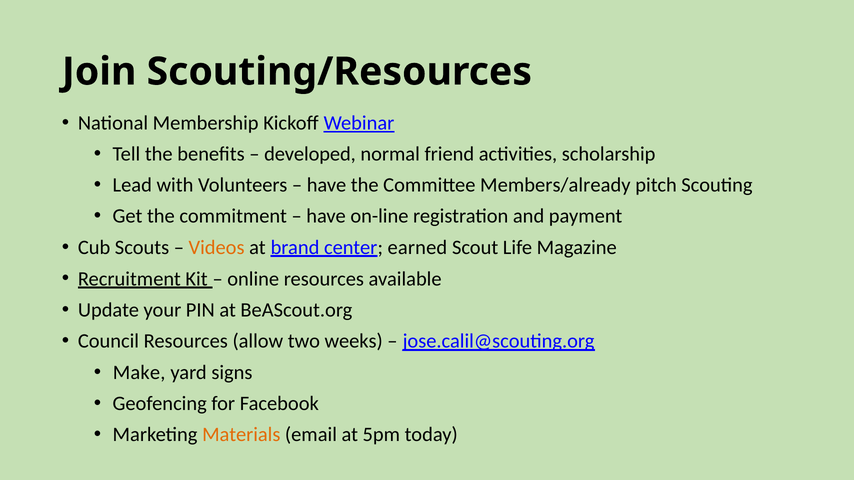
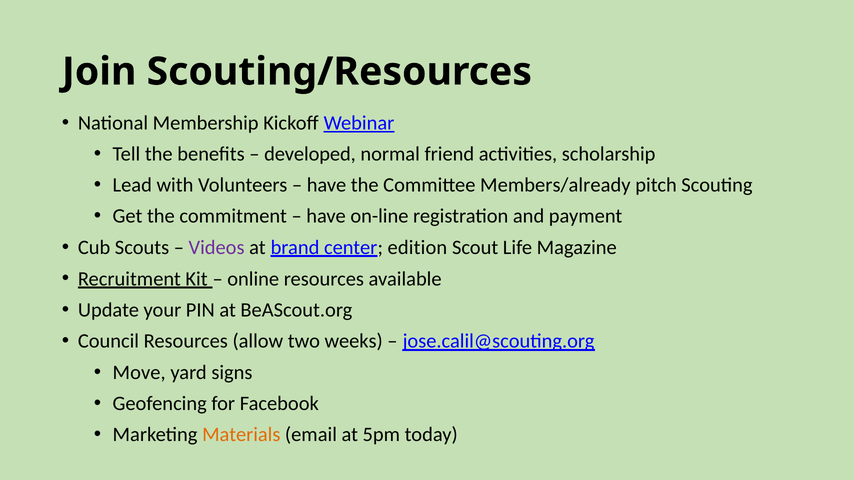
Videos colour: orange -> purple
earned: earned -> edition
Make: Make -> Move
